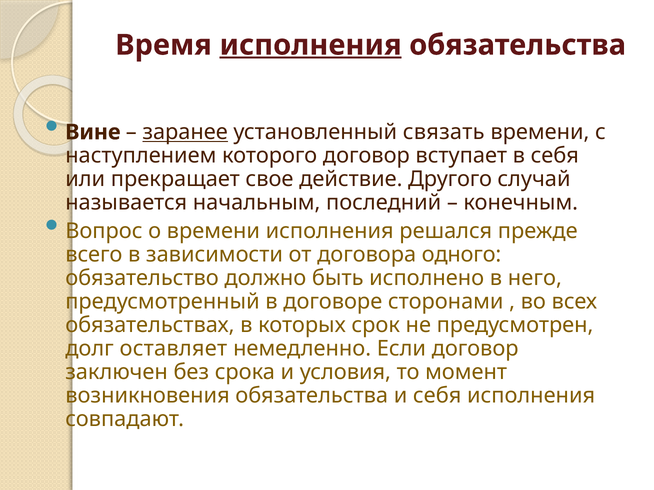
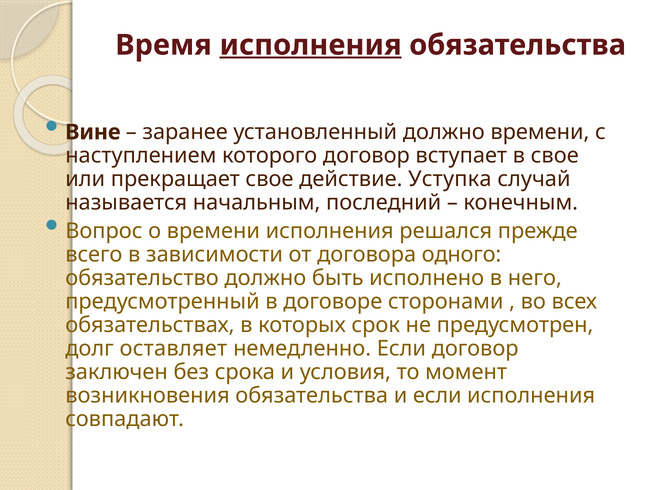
заранее underline: present -> none
установленный связать: связать -> должно
в себя: себя -> свое
Другого: Другого -> Уступка
и себя: себя -> если
